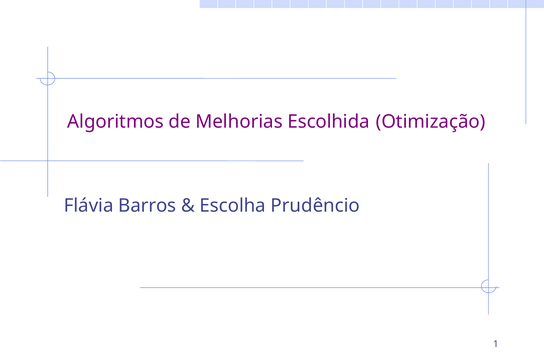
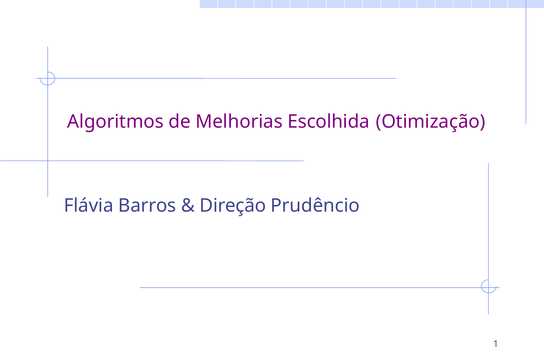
Escolha: Escolha -> Direção
